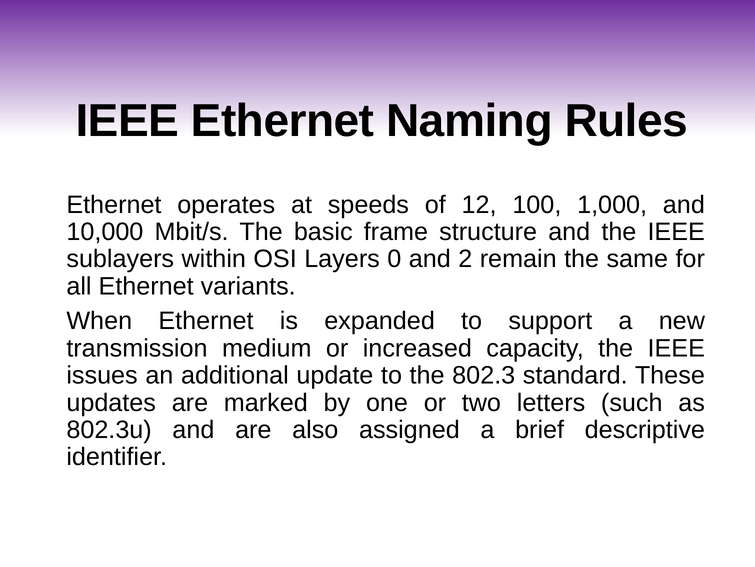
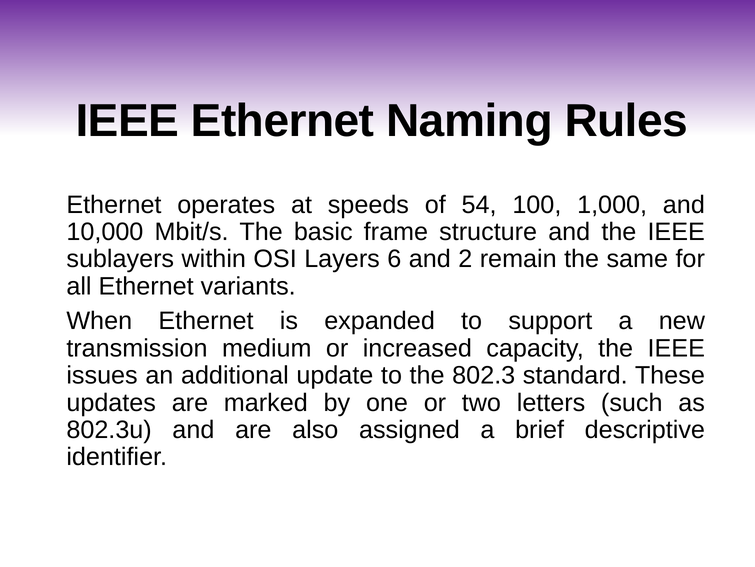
12: 12 -> 54
0: 0 -> 6
